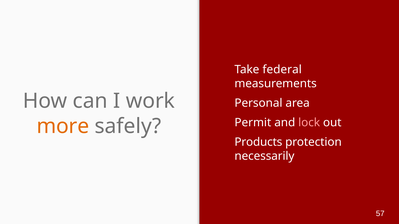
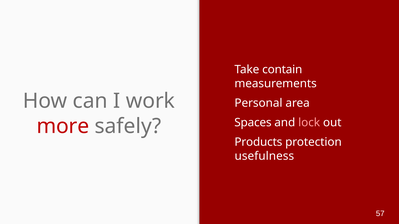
federal: federal -> contain
Permit: Permit -> Spaces
more colour: orange -> red
necessarily: necessarily -> usefulness
